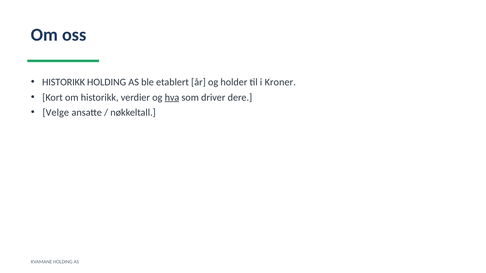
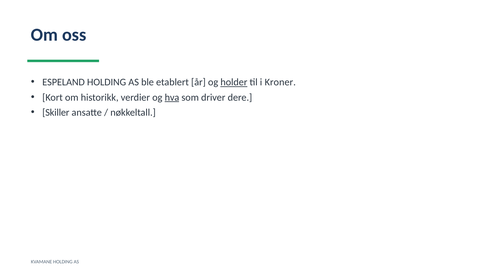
HISTORIKK at (64, 82): HISTORIKK -> ESPELAND
holder underline: none -> present
Velge: Velge -> Skiller
